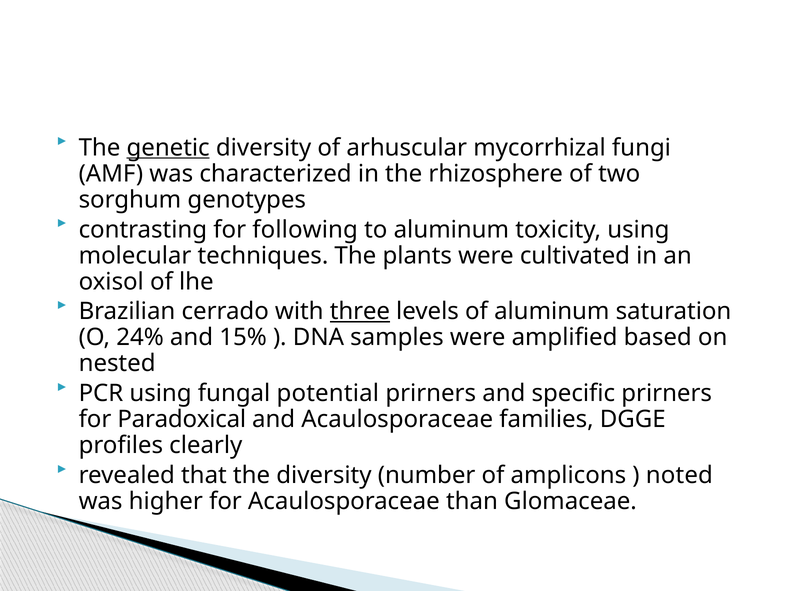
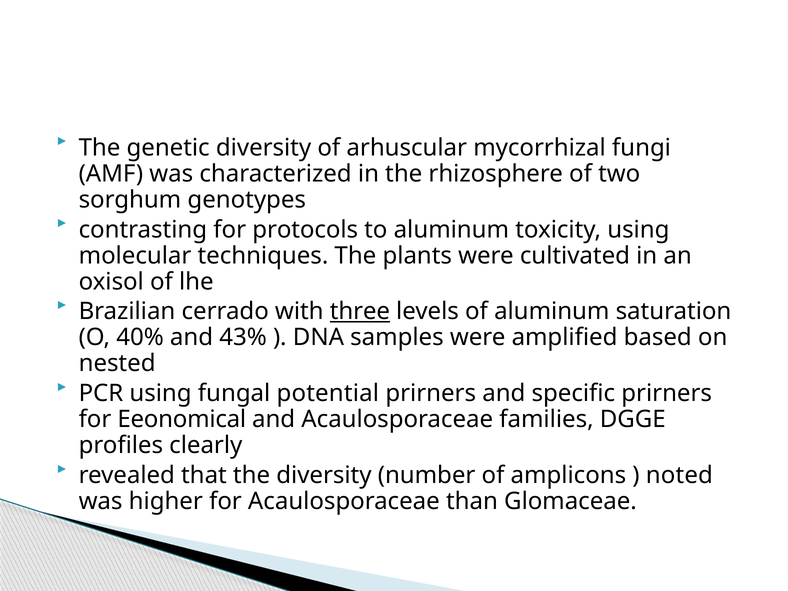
genetic underline: present -> none
following: following -> protocols
24%: 24% -> 40%
15%: 15% -> 43%
Paradoxical: Paradoxical -> Eeonomical
